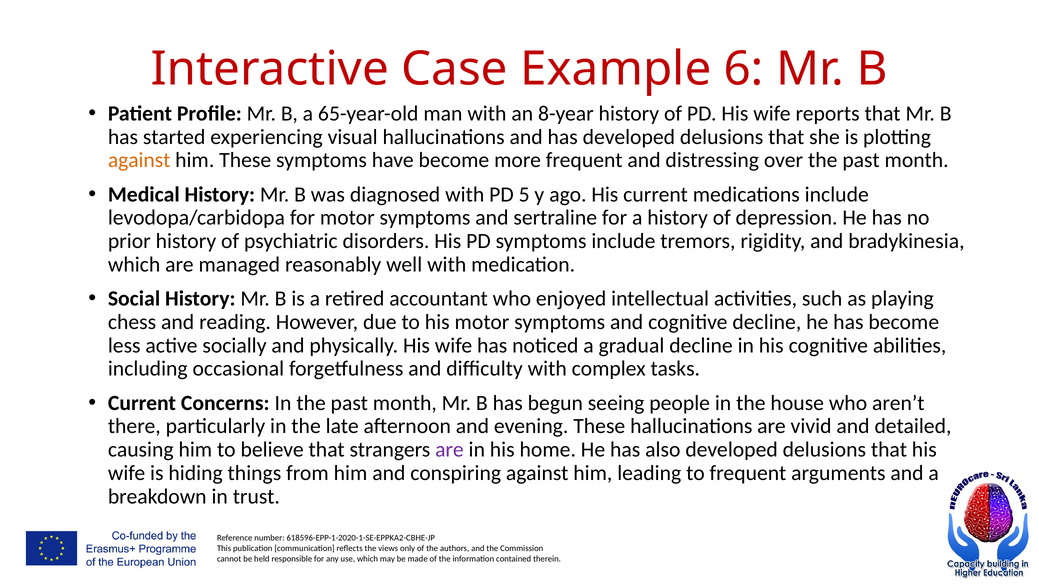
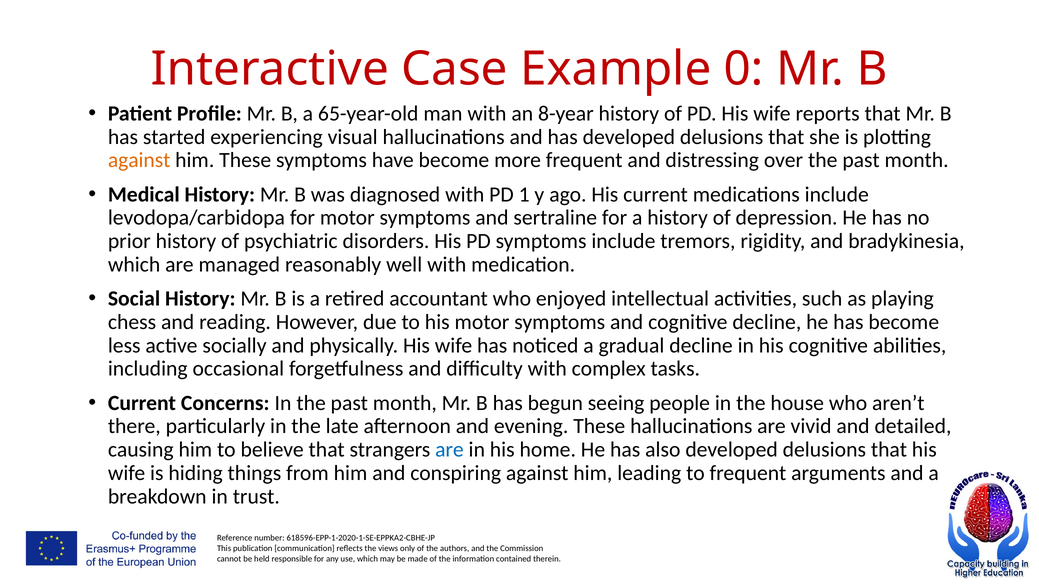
6: 6 -> 0
5: 5 -> 1
are at (449, 450) colour: purple -> blue
